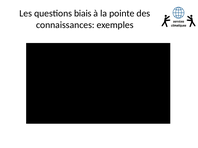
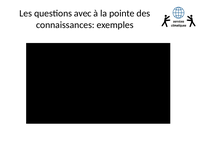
biais: biais -> avec
